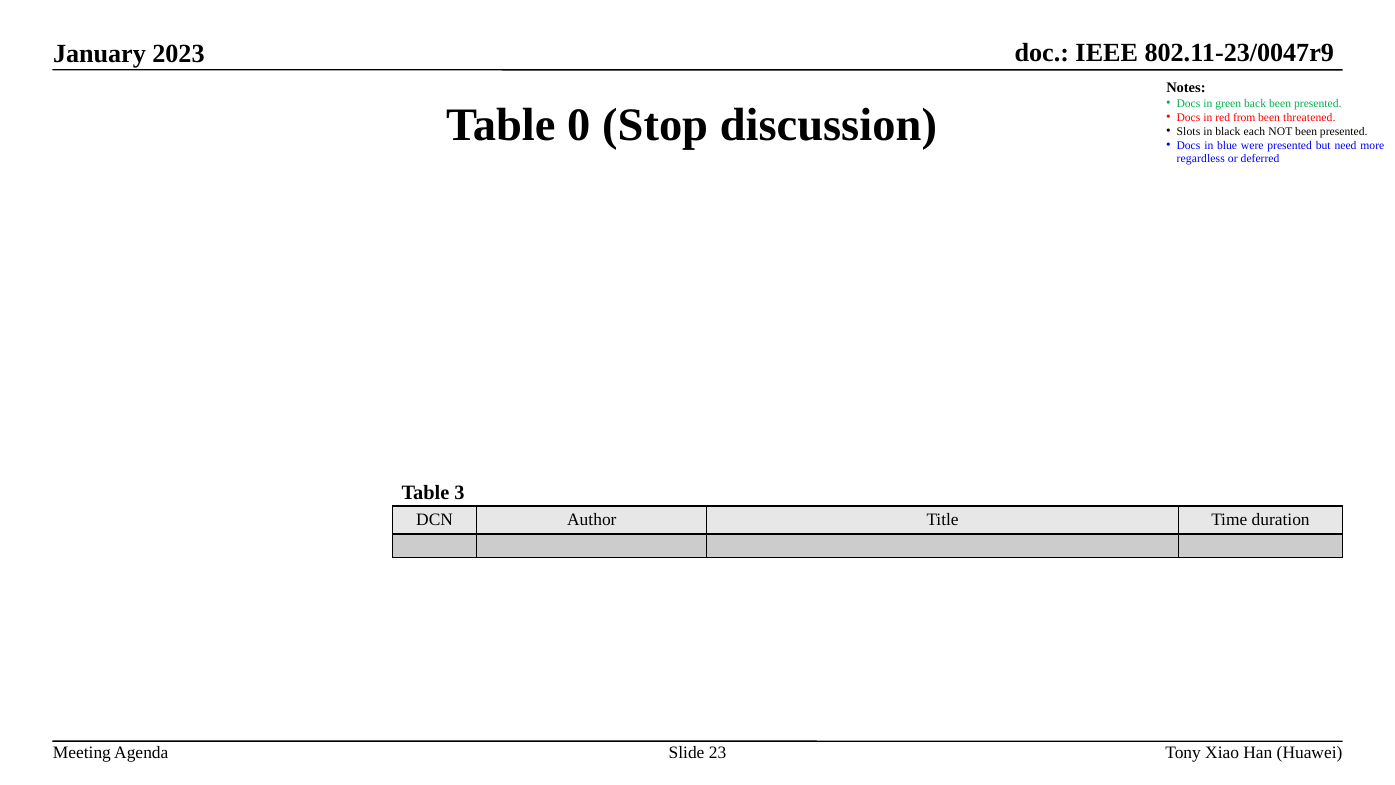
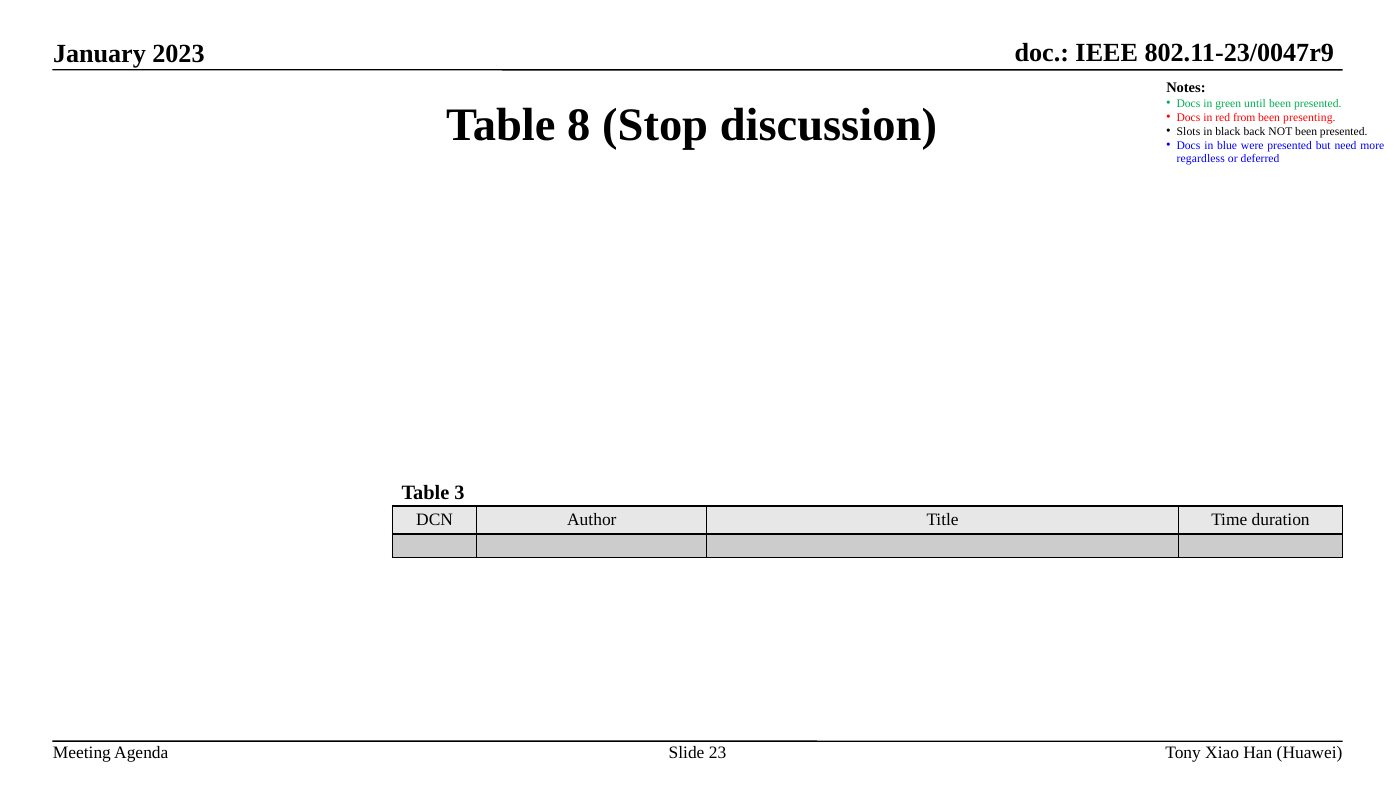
back: back -> until
0: 0 -> 8
threatened: threatened -> presenting
each: each -> back
